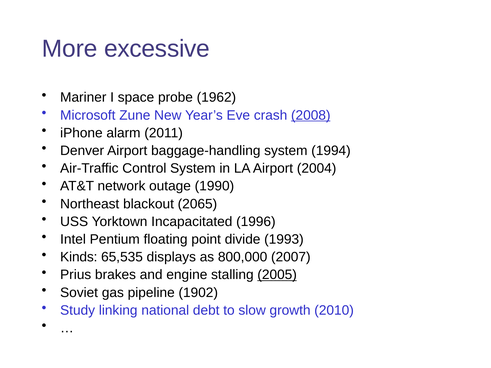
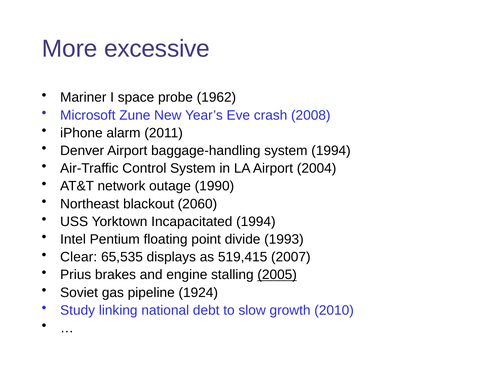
2008 underline: present -> none
2065: 2065 -> 2060
Incapacitated 1996: 1996 -> 1994
Kinds: Kinds -> Clear
800,000: 800,000 -> 519,415
1902: 1902 -> 1924
